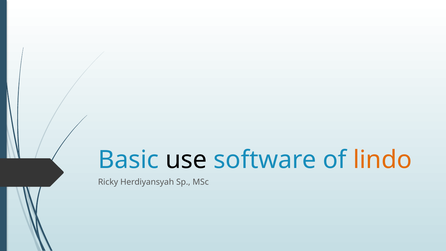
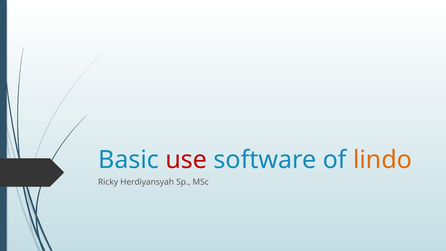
use colour: black -> red
